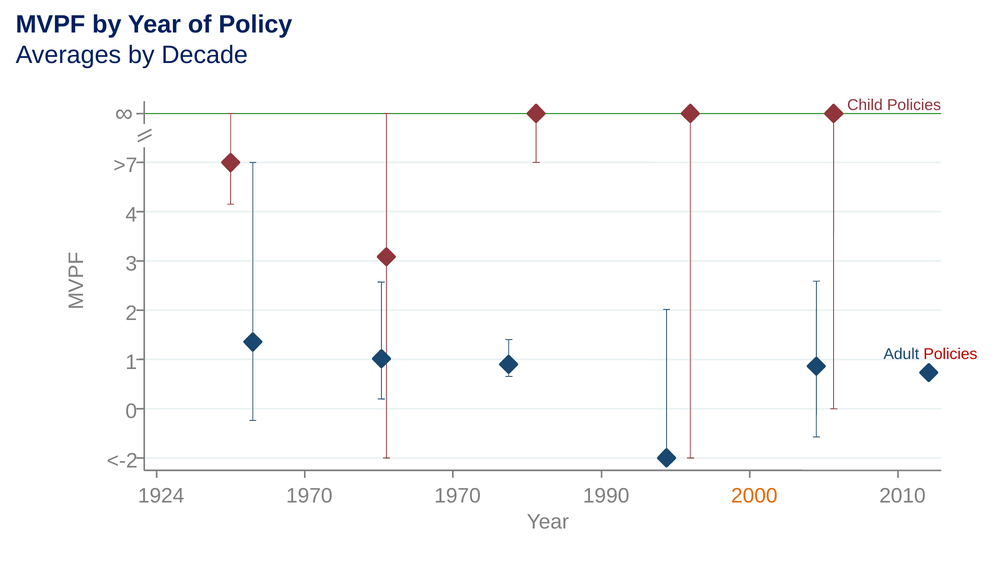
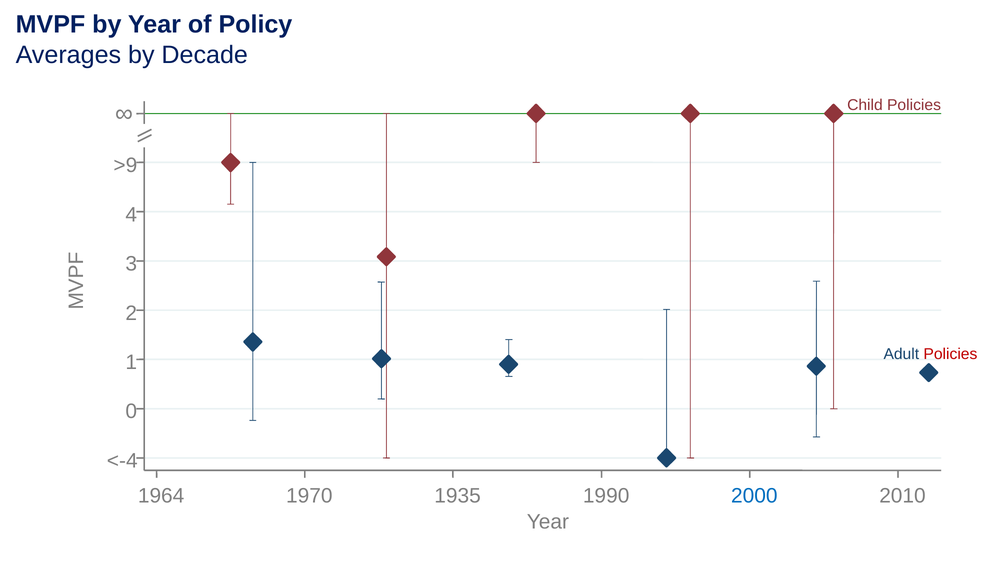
>7: >7 -> >9
<-2: <-2 -> <-4
1924: 1924 -> 1964
1970 1970: 1970 -> 1935
2000 colour: orange -> blue
